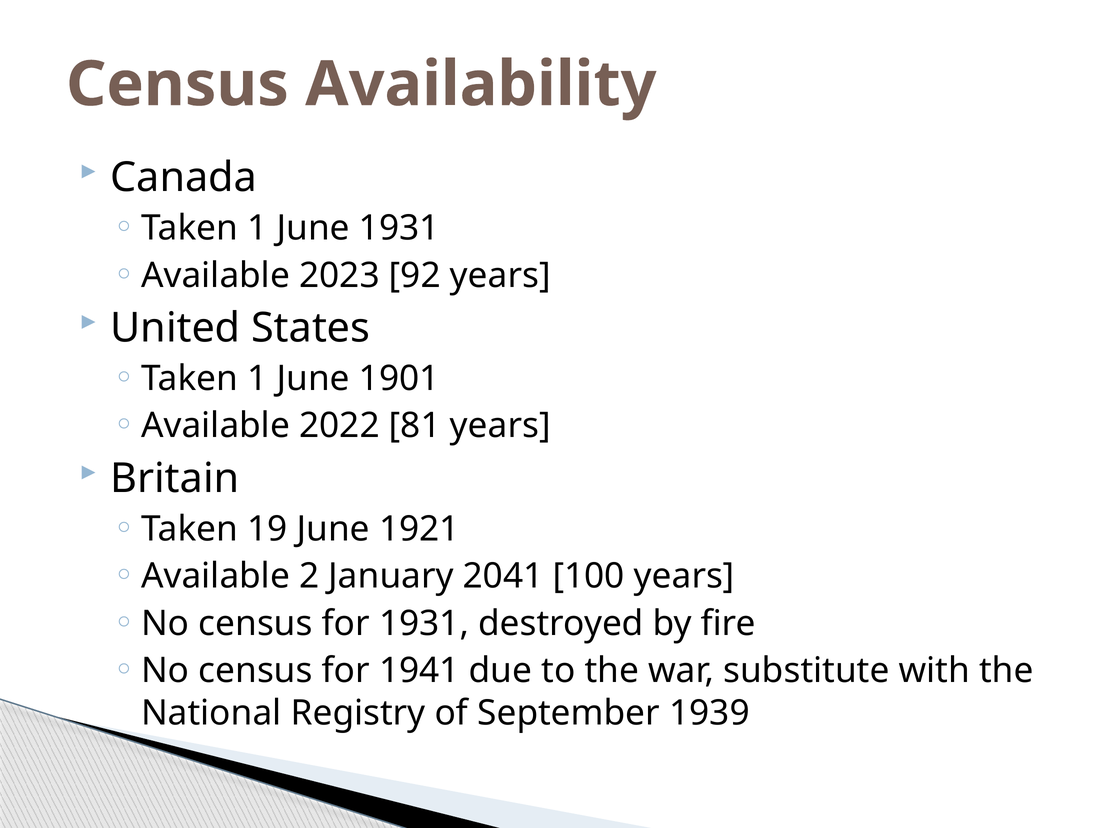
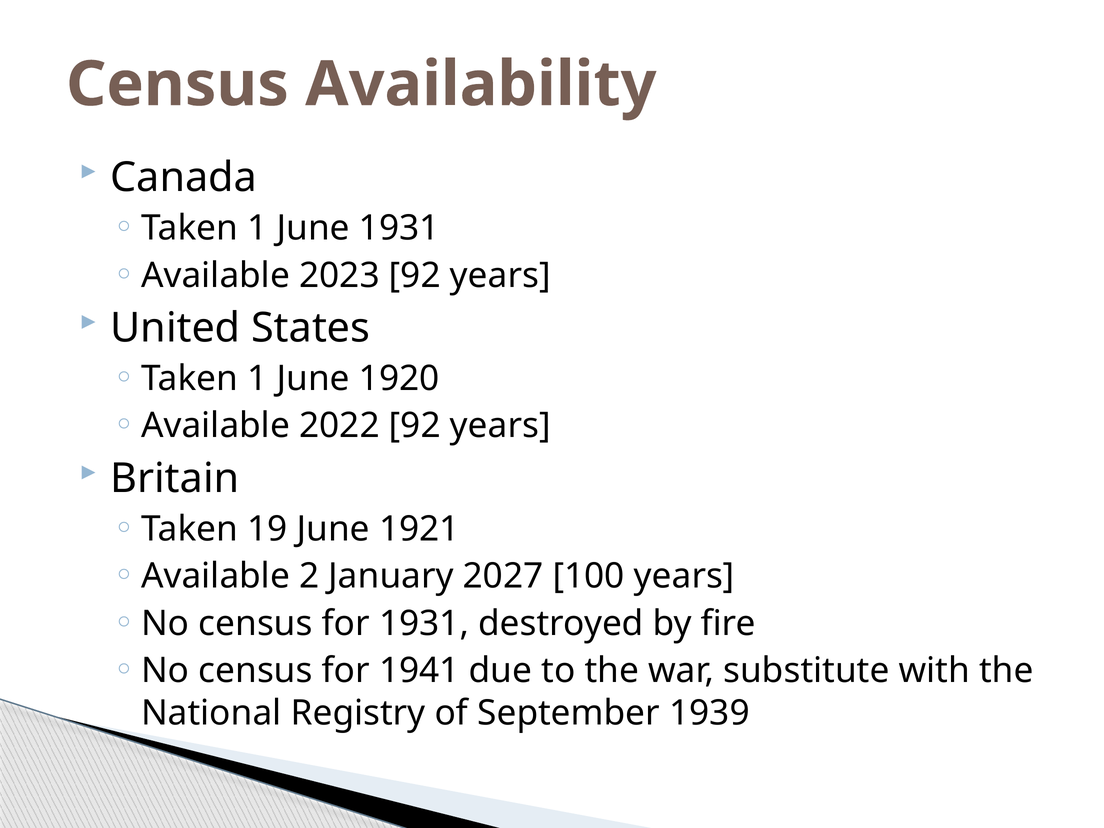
1901: 1901 -> 1920
2022 81: 81 -> 92
2041: 2041 -> 2027
